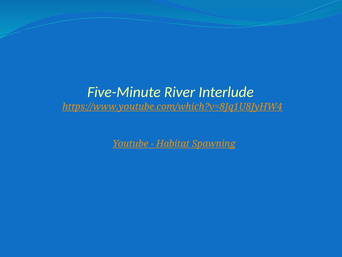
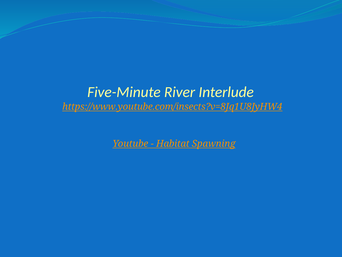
https://www.youtube.com/which?v=8Jq1U8JyHW4: https://www.youtube.com/which?v=8Jq1U8JyHW4 -> https://www.youtube.com/insects?v=8Jq1U8JyHW4
